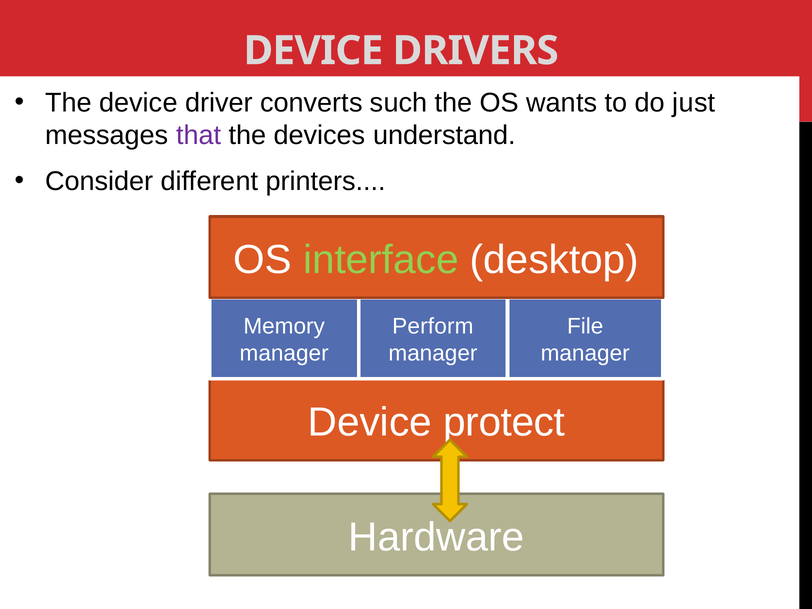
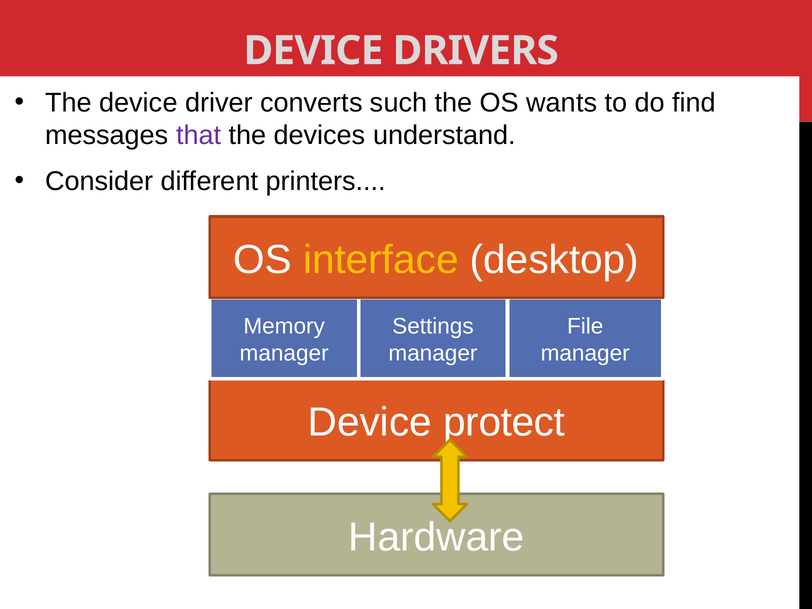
just: just -> find
interface colour: light green -> yellow
Perform: Perform -> Settings
